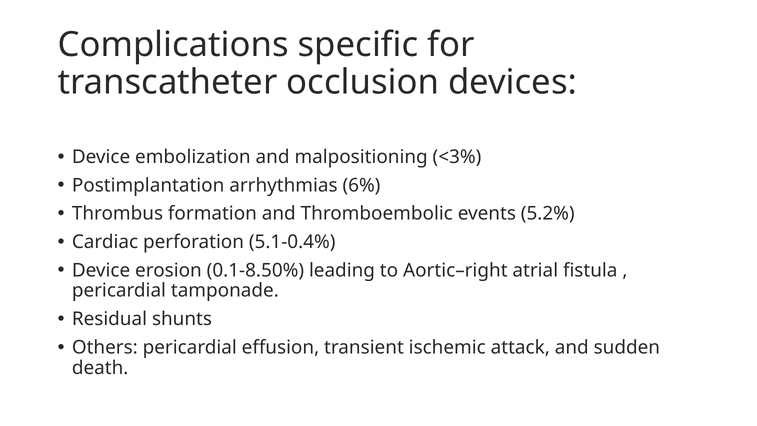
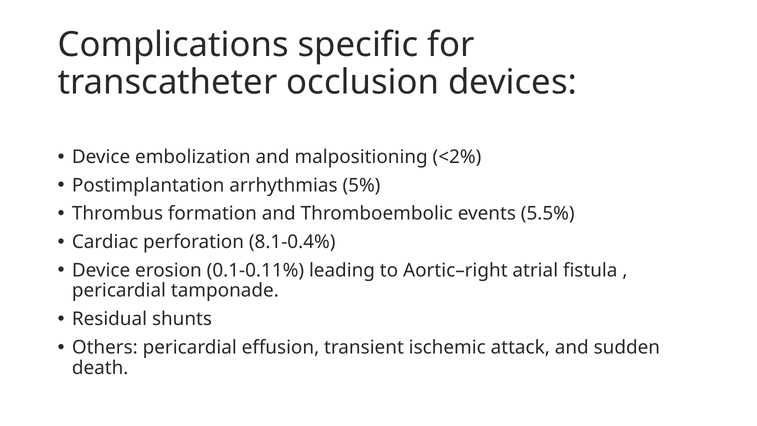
<3%: <3% -> <2%
6%: 6% -> 5%
5.2%: 5.2% -> 5.5%
5.1-0.4%: 5.1-0.4% -> 8.1-0.4%
0.1-8.50%: 0.1-8.50% -> 0.1-0.11%
